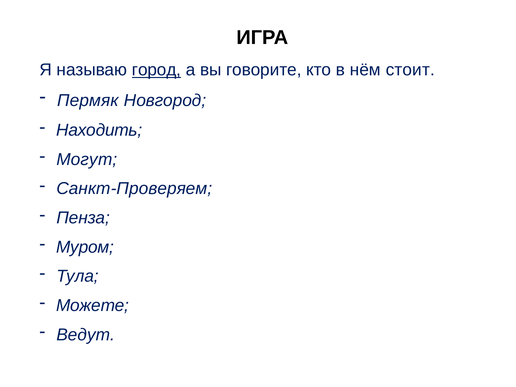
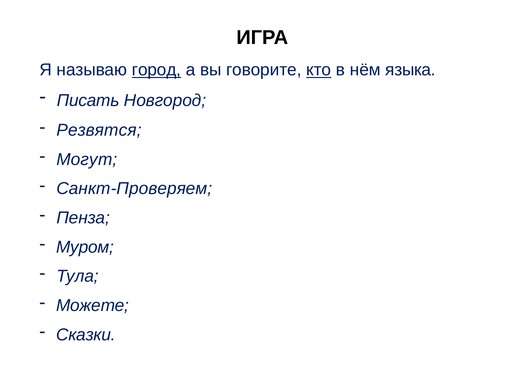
кто underline: none -> present
стоит: стоит -> языка
Пермяк: Пермяк -> Писать
Находить: Находить -> Резвятся
Ведут: Ведут -> Сказки
